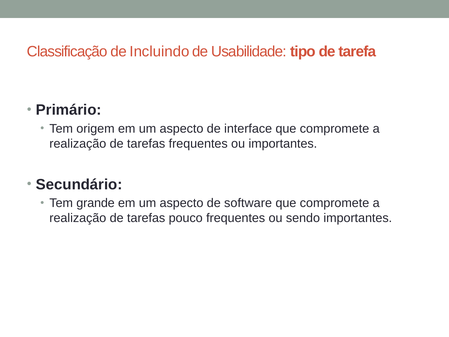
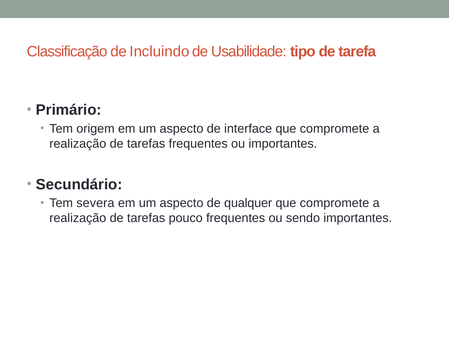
grande: grande -> severa
software: software -> qualquer
